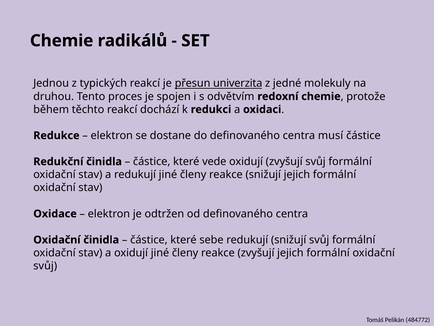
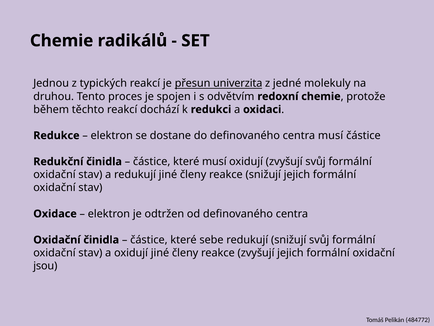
které vede: vede -> musí
svůj at (45, 266): svůj -> jsou
